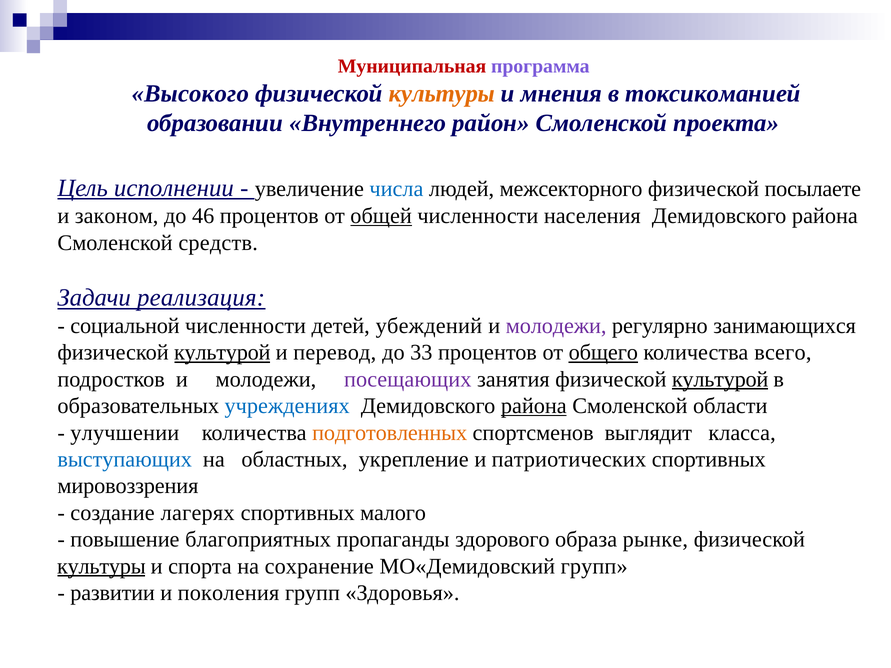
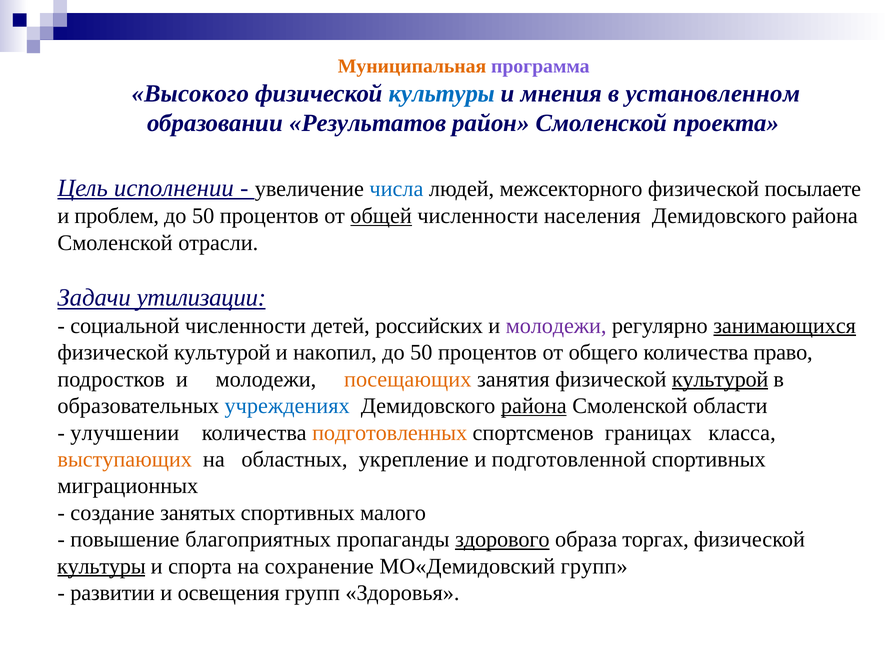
Муниципальная colour: red -> orange
культуры at (442, 93) colour: orange -> blue
токсикоманией: токсикоманией -> установленном
Внутреннего: Внутреннего -> Результатов
законом: законом -> проблем
46 at (203, 216): 46 -> 50
средств: средств -> отрасли
реализация: реализация -> утилизации
убеждений: убеждений -> российских
занимающихся underline: none -> present
культурой at (222, 353) underline: present -> none
перевод: перевод -> накопил
33 at (421, 353): 33 -> 50
общего underline: present -> none
всего: всего -> право
посещающих colour: purple -> orange
выглядит: выглядит -> границах
выступающих colour: blue -> orange
патриотических: патриотических -> подготовленной
мировоззрения: мировоззрения -> миграционных
лагерях: лагерях -> занятых
здорового underline: none -> present
рынке: рынке -> торгах
поколения: поколения -> освещения
